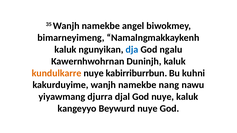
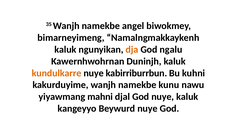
dja colour: blue -> orange
nang: nang -> kunu
djurra: djurra -> mahni
